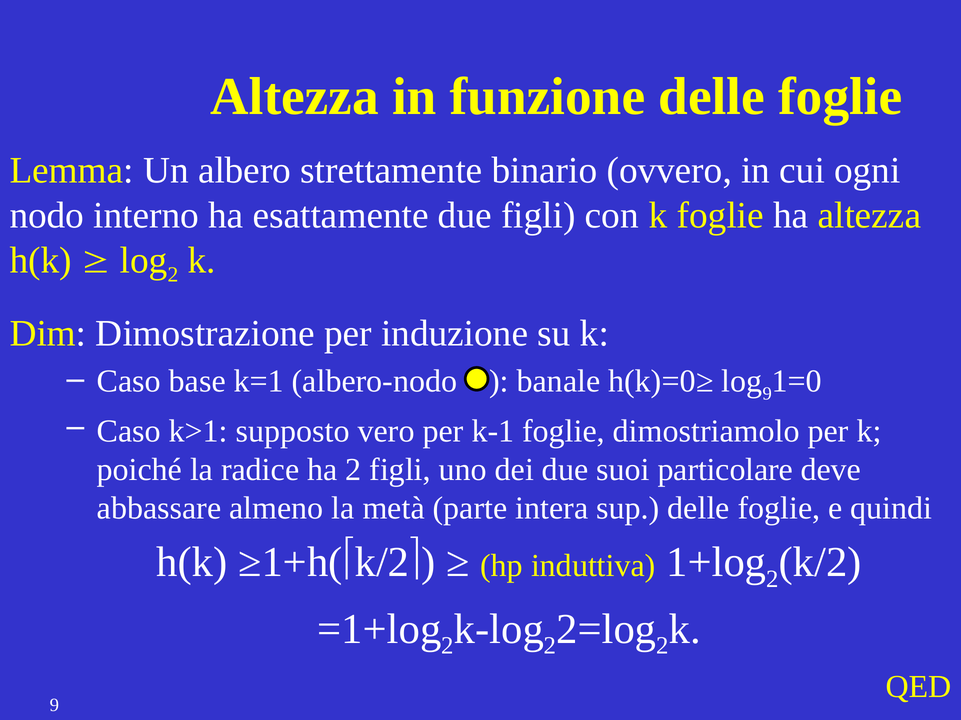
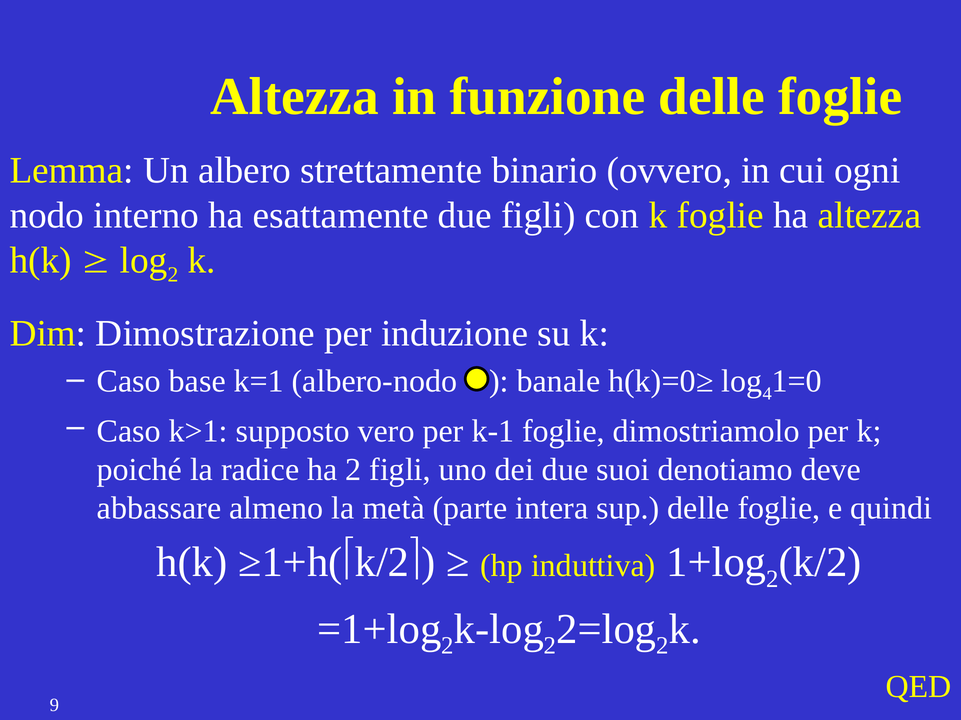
9 at (767, 394): 9 -> 4
particolare: particolare -> denotiamo
